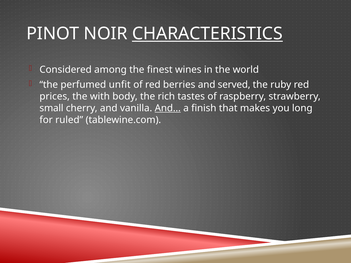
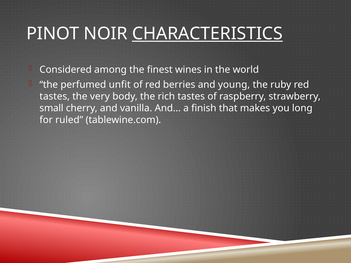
served: served -> young
prices at (55, 97): prices -> tastes
with: with -> very
And… underline: present -> none
